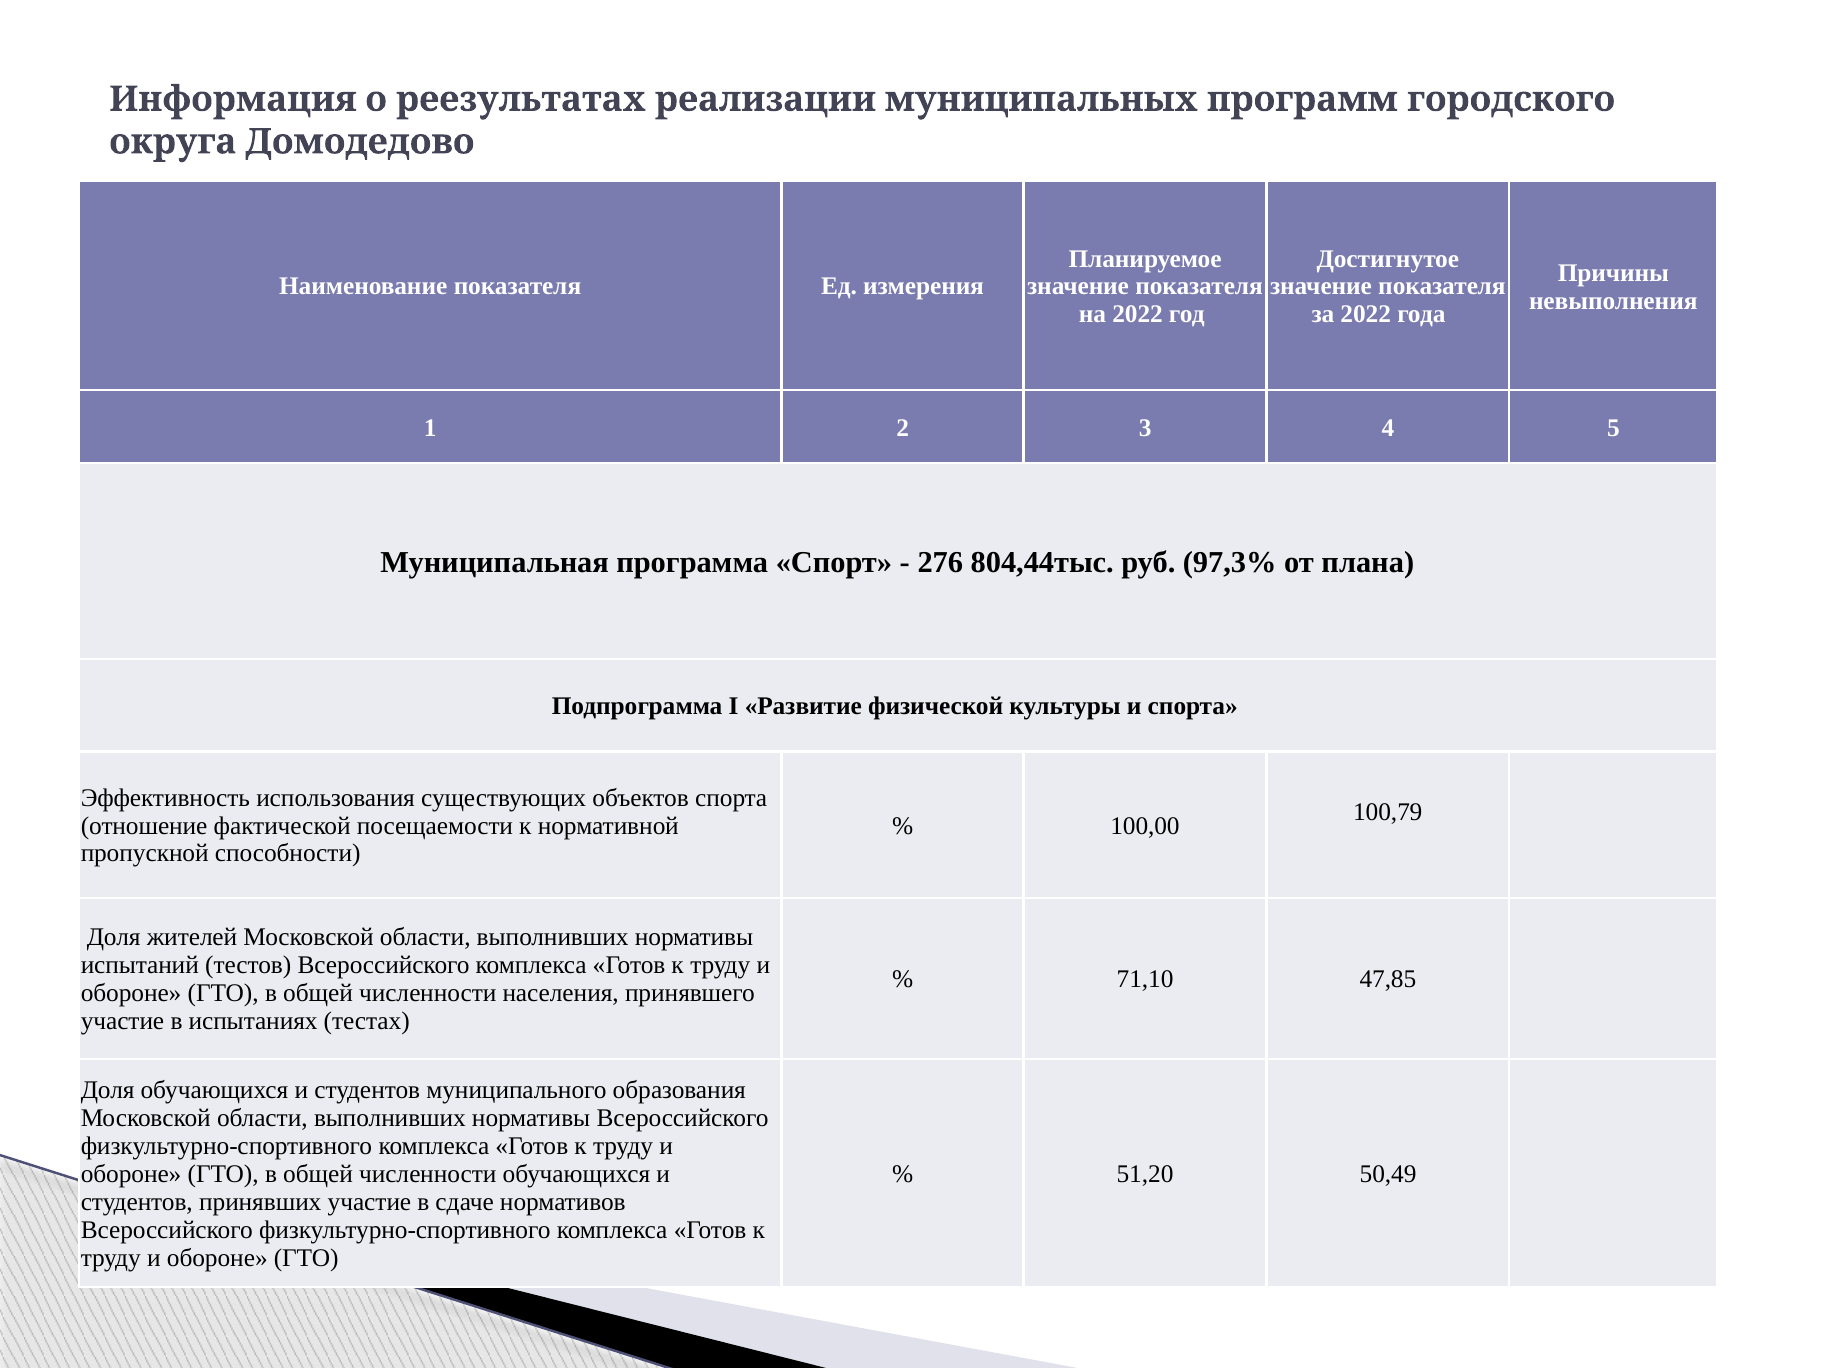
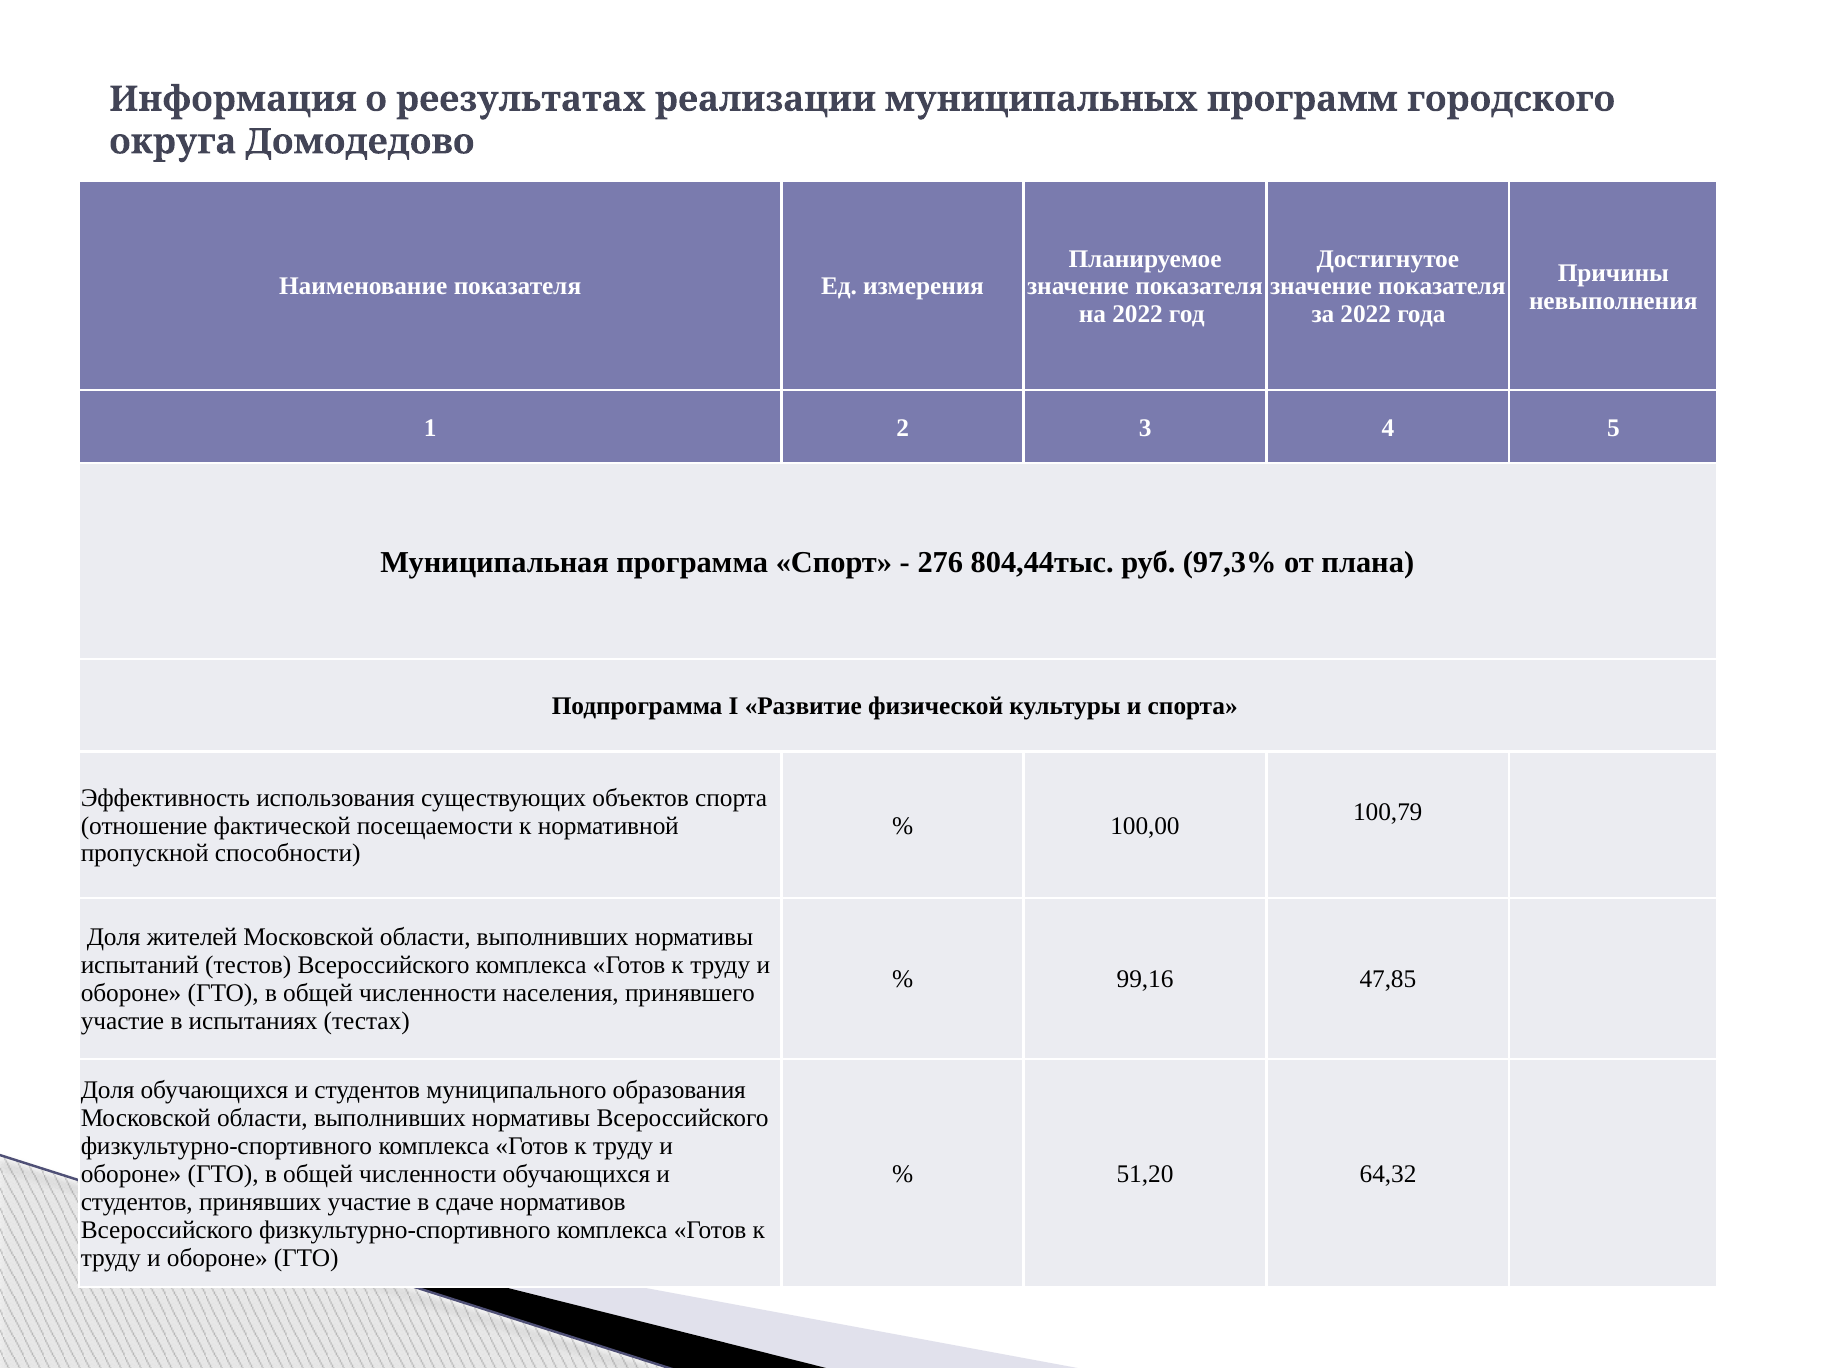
71,10: 71,10 -> 99,16
50,49: 50,49 -> 64,32
